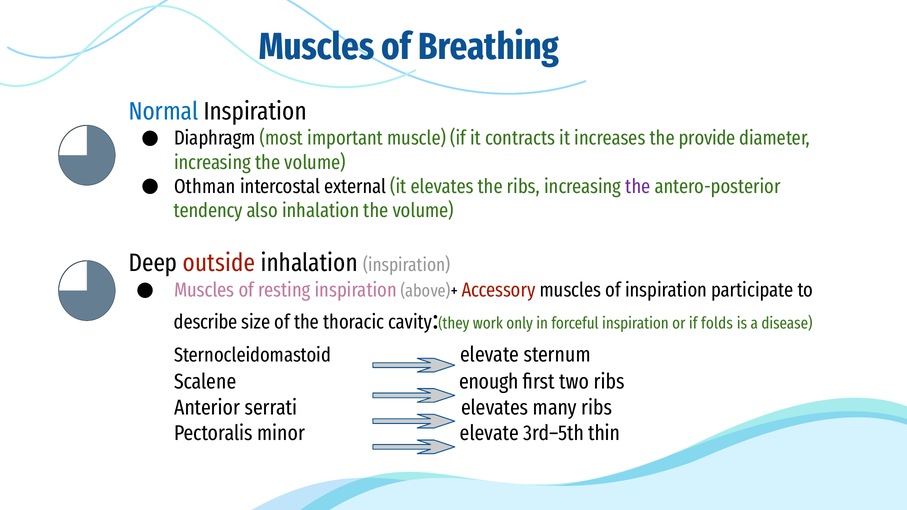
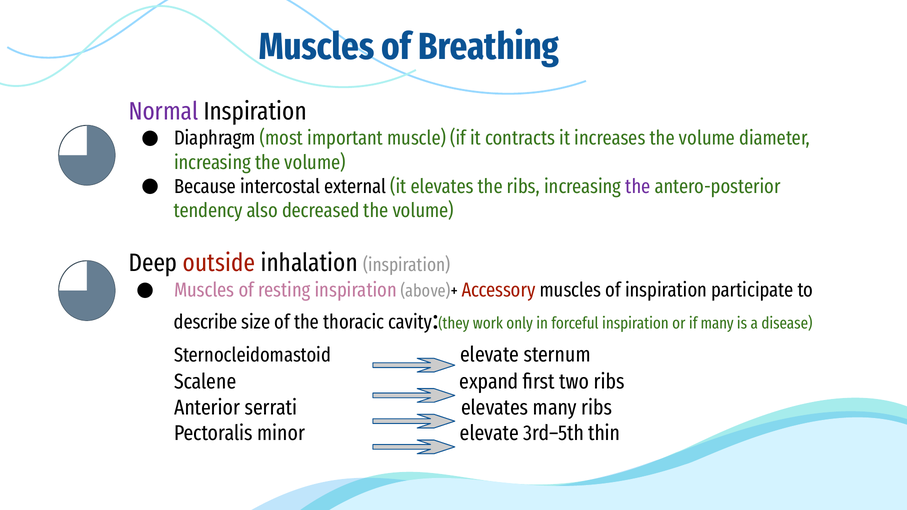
Normal colour: blue -> purple
increases the provide: provide -> volume
Othman: Othman -> Because
also inhalation: inhalation -> decreased
if folds: folds -> many
enough: enough -> expand
